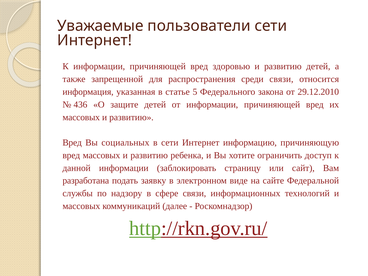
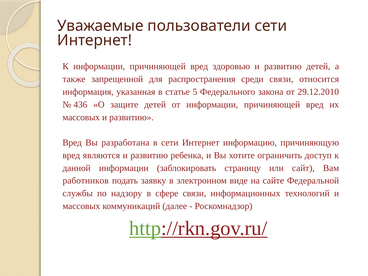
социальных: социальных -> разработана
вред массовых: массовых -> являются
разработана: разработана -> работников
